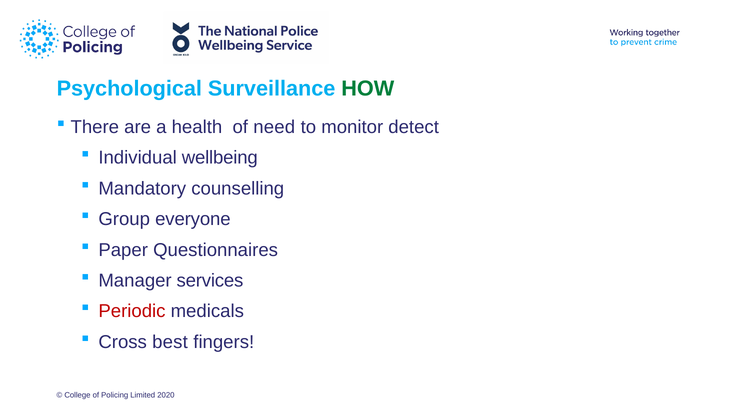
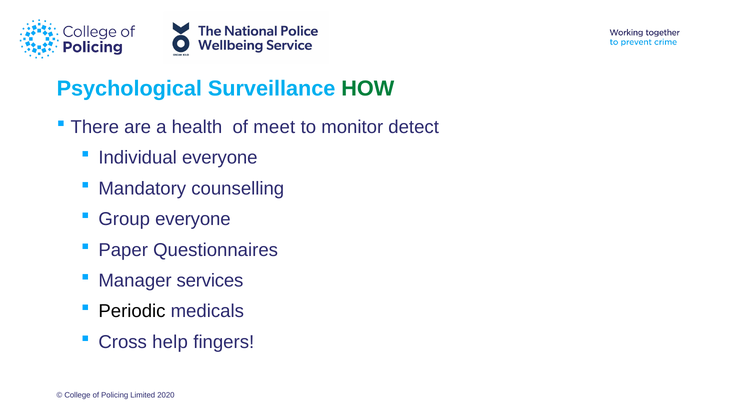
need: need -> meet
Individual wellbeing: wellbeing -> everyone
Periodic colour: red -> black
best: best -> help
